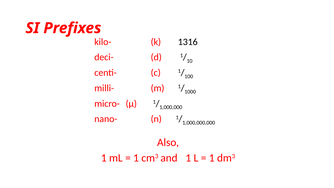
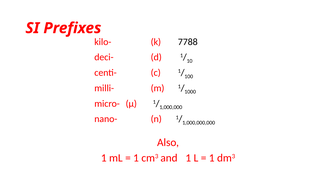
1316: 1316 -> 7788
